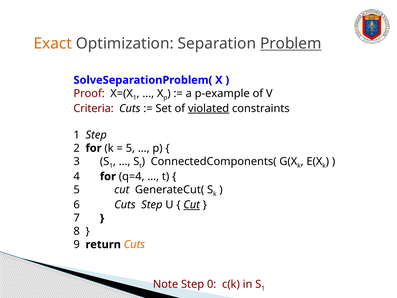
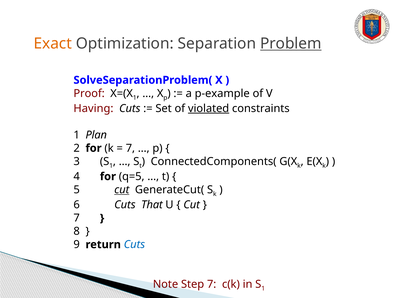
Criteria: Criteria -> Having
1 Step: Step -> Plan
5 at (130, 148): 5 -> 7
q=4: q=4 -> q=5
cut at (122, 190) underline: none -> present
Step at (152, 205): Step -> That
Cut at (192, 205) underline: present -> none
Cuts at (134, 244) colour: orange -> blue
Step 0: 0 -> 7
